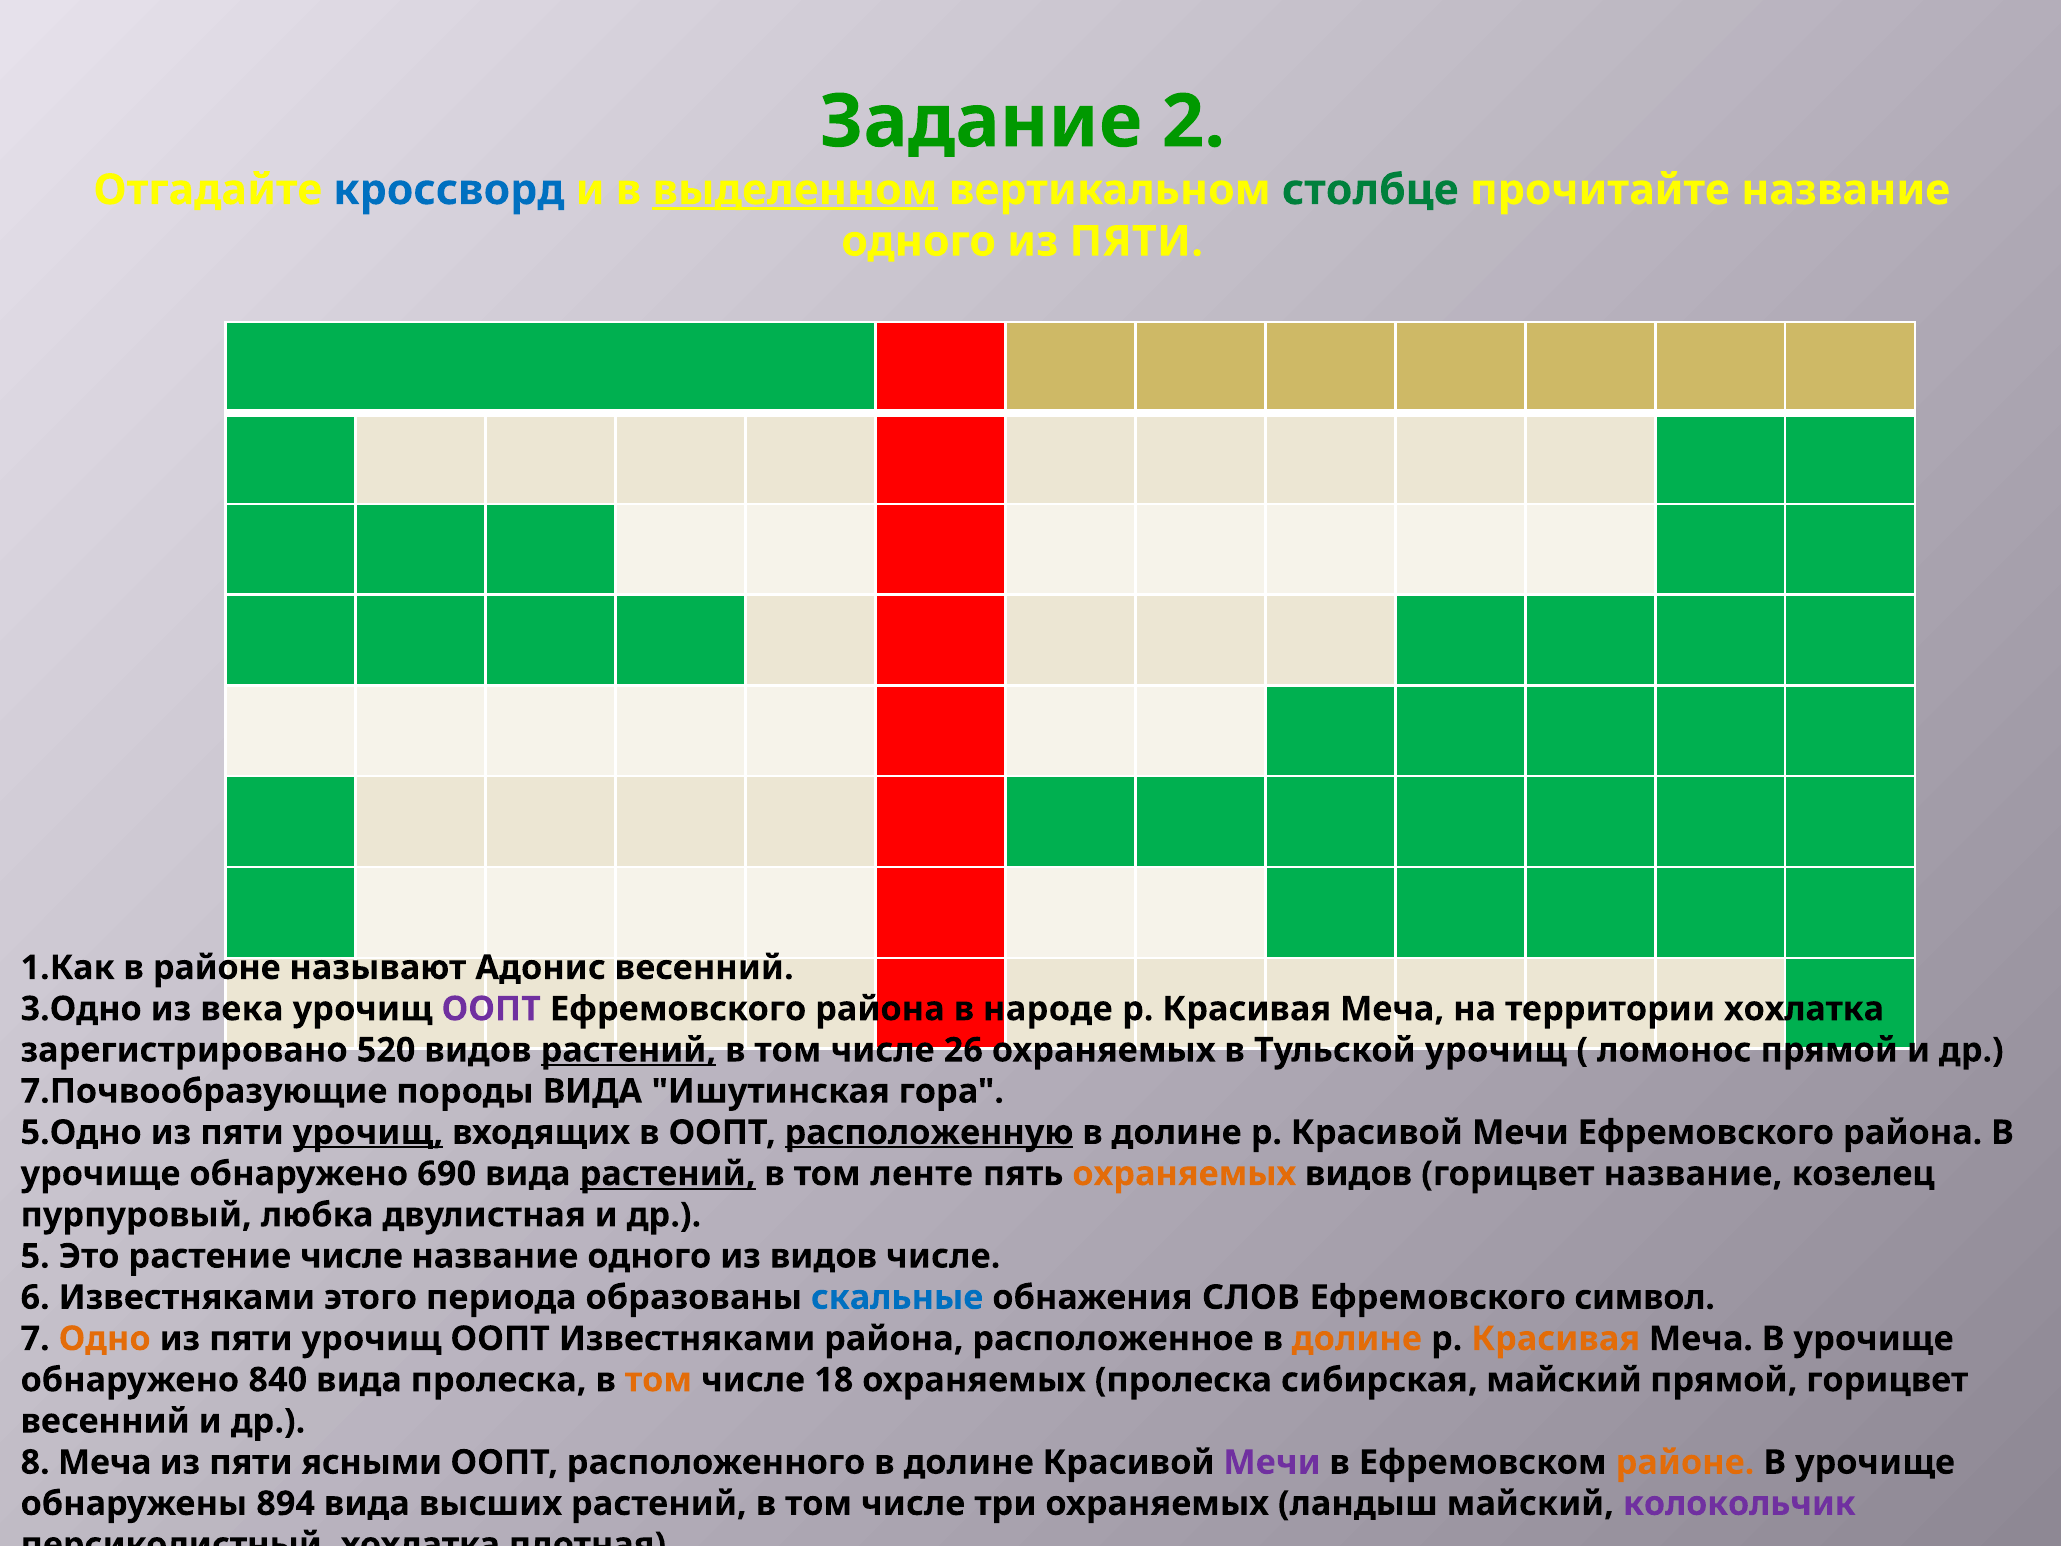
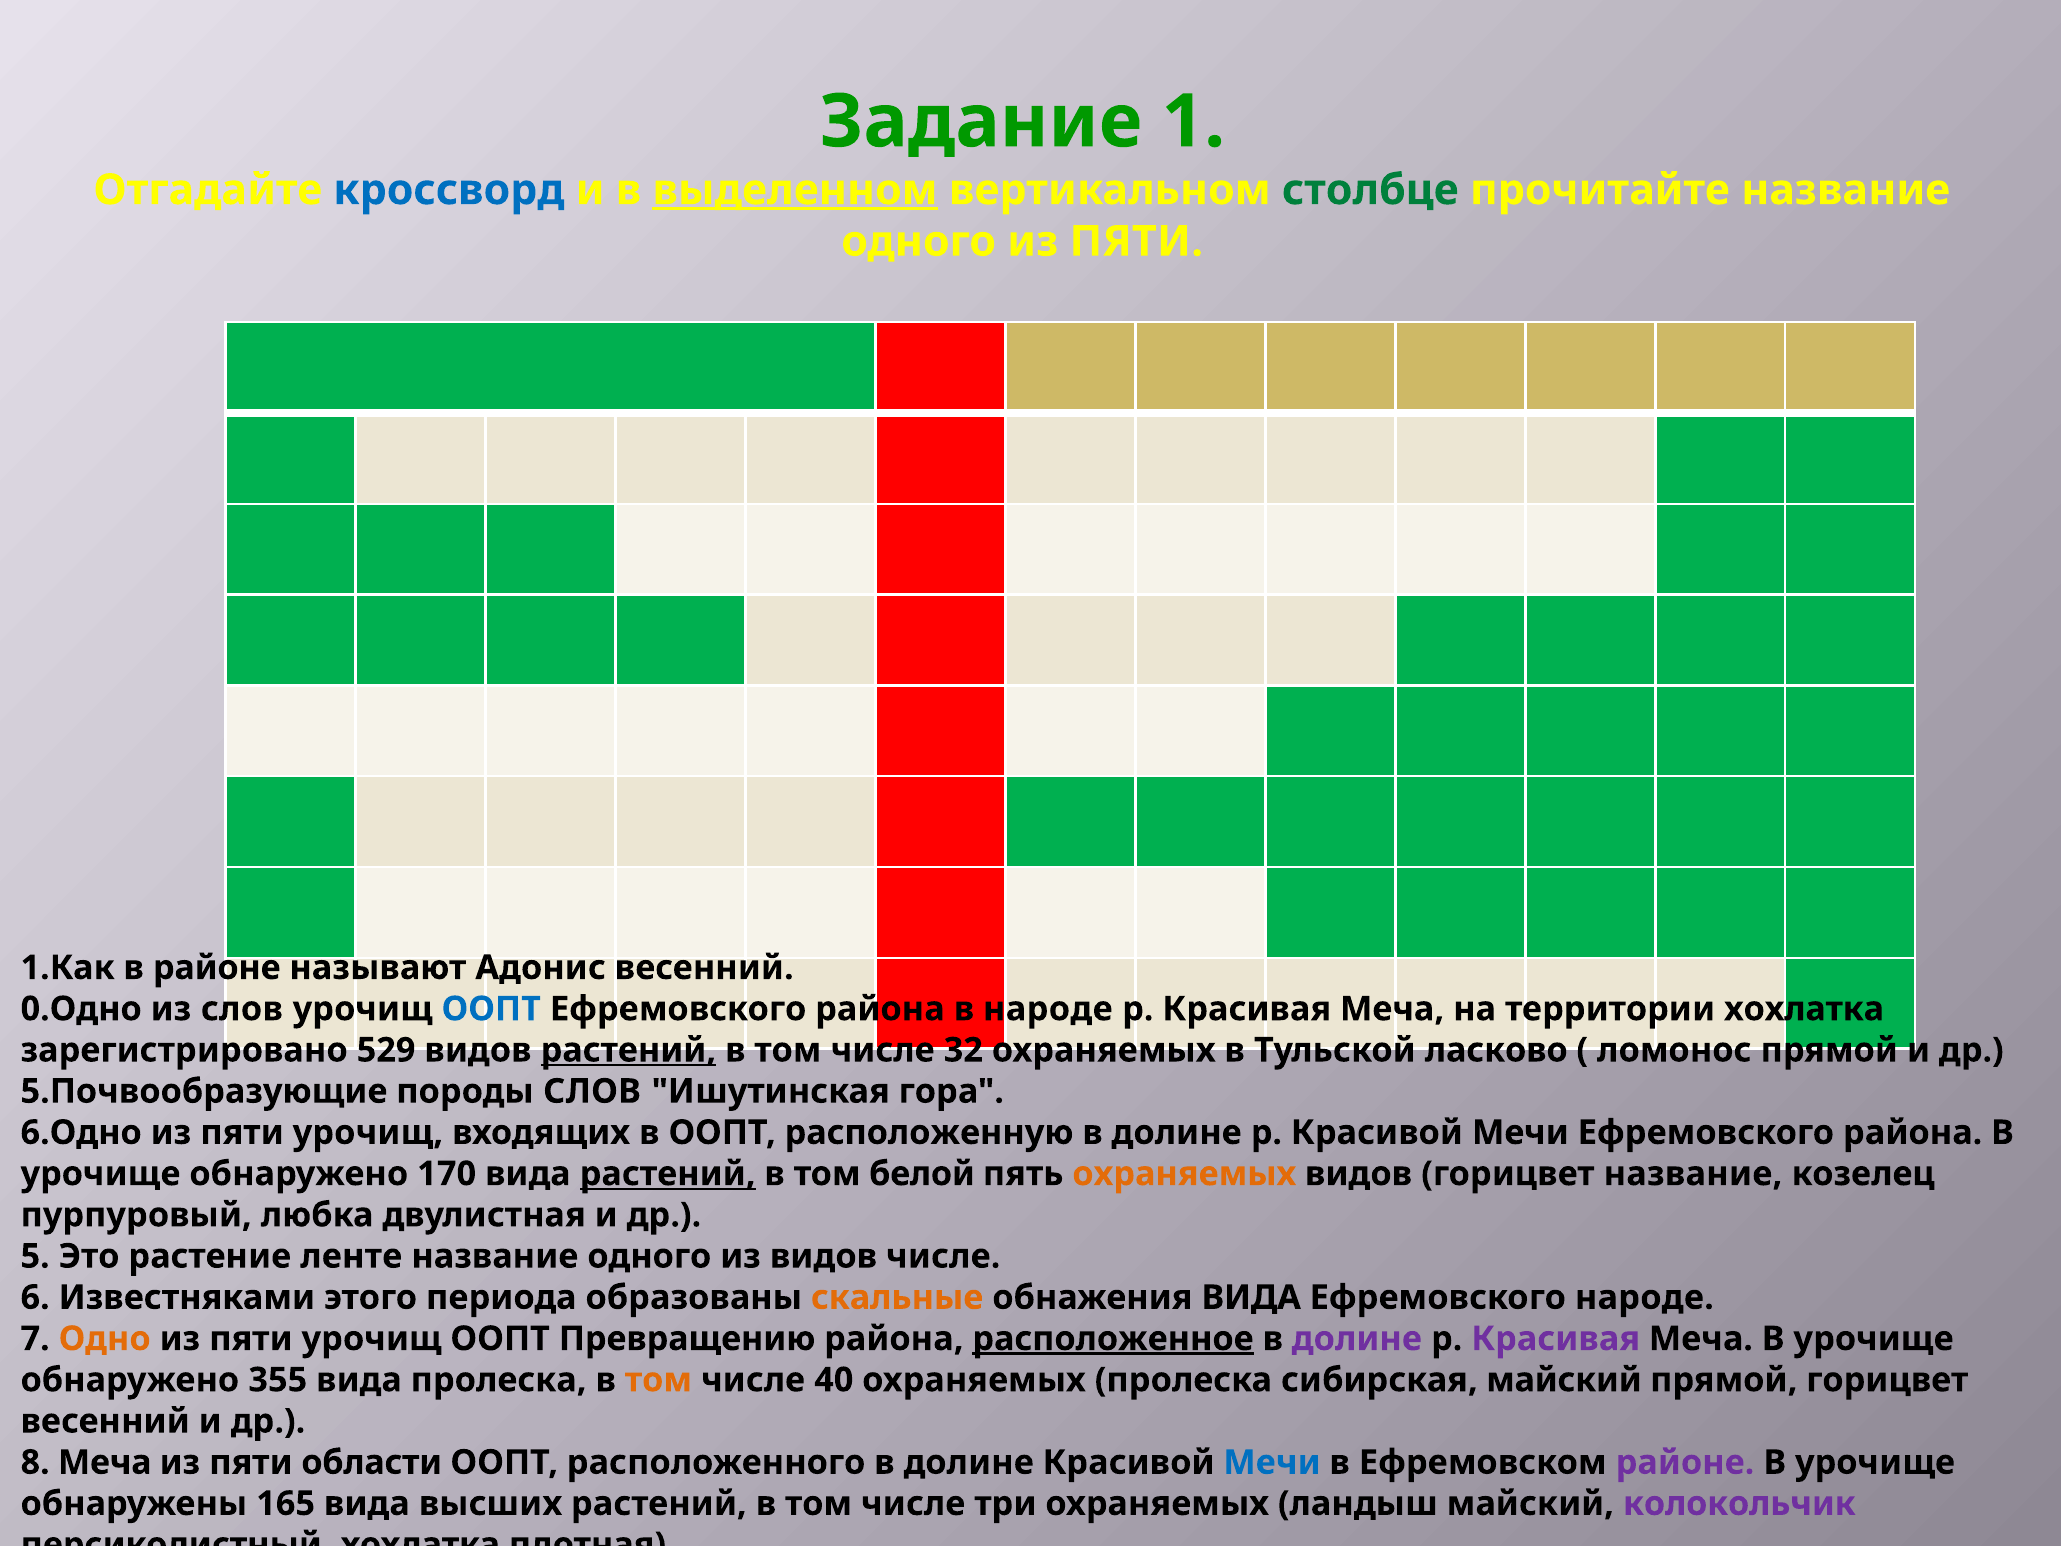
2: 2 -> 1
3.Одно: 3.Одно -> 0.Одно
из века: века -> слов
ООПТ at (491, 1009) colour: purple -> blue
520: 520 -> 529
26: 26 -> 32
Тульской урочищ: урочищ -> ласково
7.Почвообразующие: 7.Почвообразующие -> 5.Почвообразующие
породы ВИДА: ВИДА -> СЛОВ
5.Одно: 5.Одно -> 6.Одно
урочищ at (368, 1132) underline: present -> none
расположенную underline: present -> none
690: 690 -> 170
ленте: ленте -> белой
растение числе: числе -> ленте
скальные colour: blue -> orange
обнажения СЛОВ: СЛОВ -> ВИДА
Ефремовского символ: символ -> народе
ООПТ Известняками: Известняками -> Превращению
расположенное underline: none -> present
долине at (1357, 1339) colour: orange -> purple
Красивая at (1556, 1339) colour: orange -> purple
840: 840 -> 355
18: 18 -> 40
ясными: ясными -> области
Мечи at (1272, 1462) colour: purple -> blue
районе at (1685, 1462) colour: orange -> purple
894: 894 -> 165
